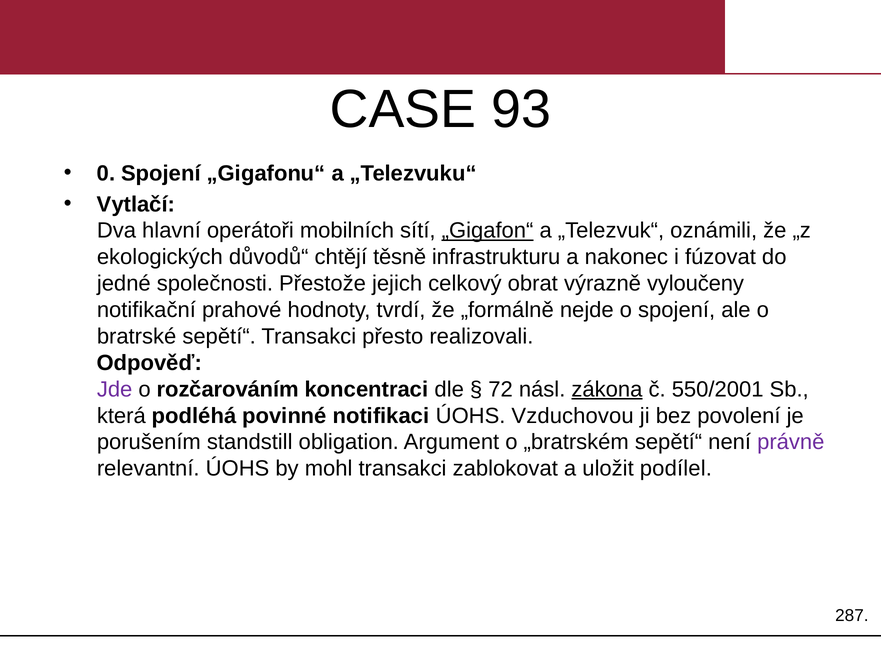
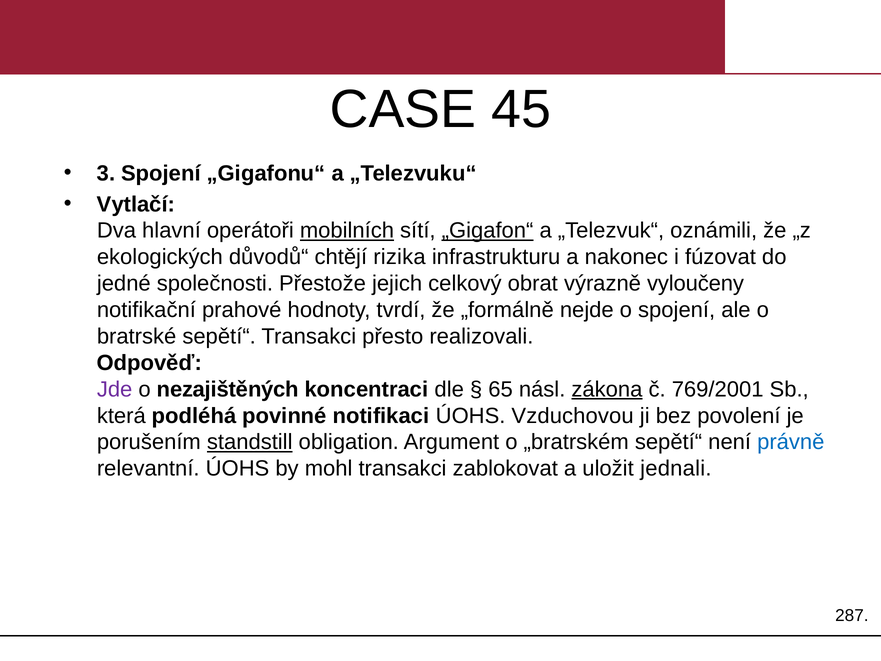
93: 93 -> 45
0: 0 -> 3
mobilních underline: none -> present
těsně: těsně -> rizika
rozčarováním: rozčarováním -> nezajištěných
72: 72 -> 65
550/2001: 550/2001 -> 769/2001
standstill underline: none -> present
právně colour: purple -> blue
podílel: podílel -> jednali
